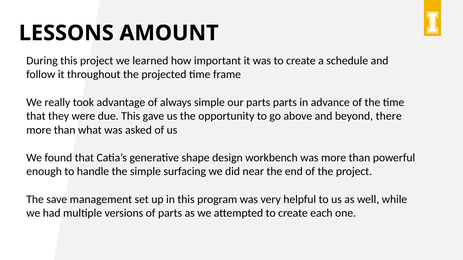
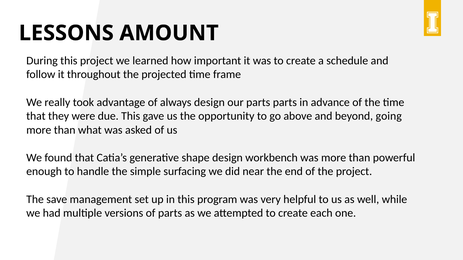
always simple: simple -> design
there: there -> going
